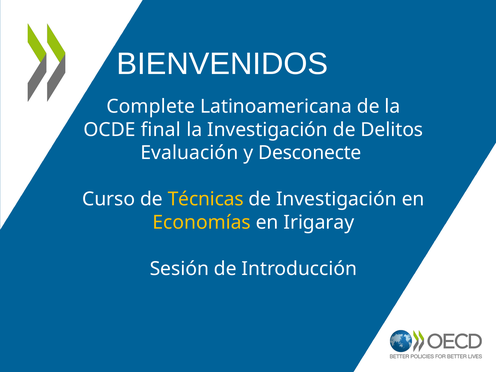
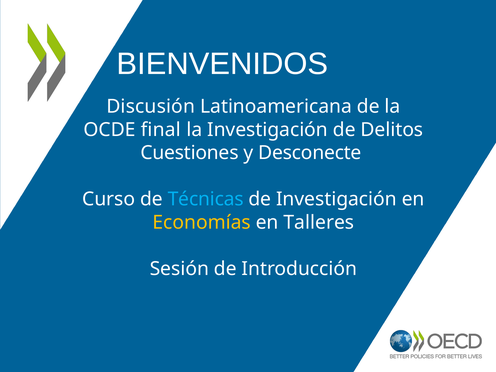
Complete: Complete -> Discusión
Evaluación: Evaluación -> Cuestiones
Técnicas colour: yellow -> light blue
Irigaray: Irigaray -> Talleres
